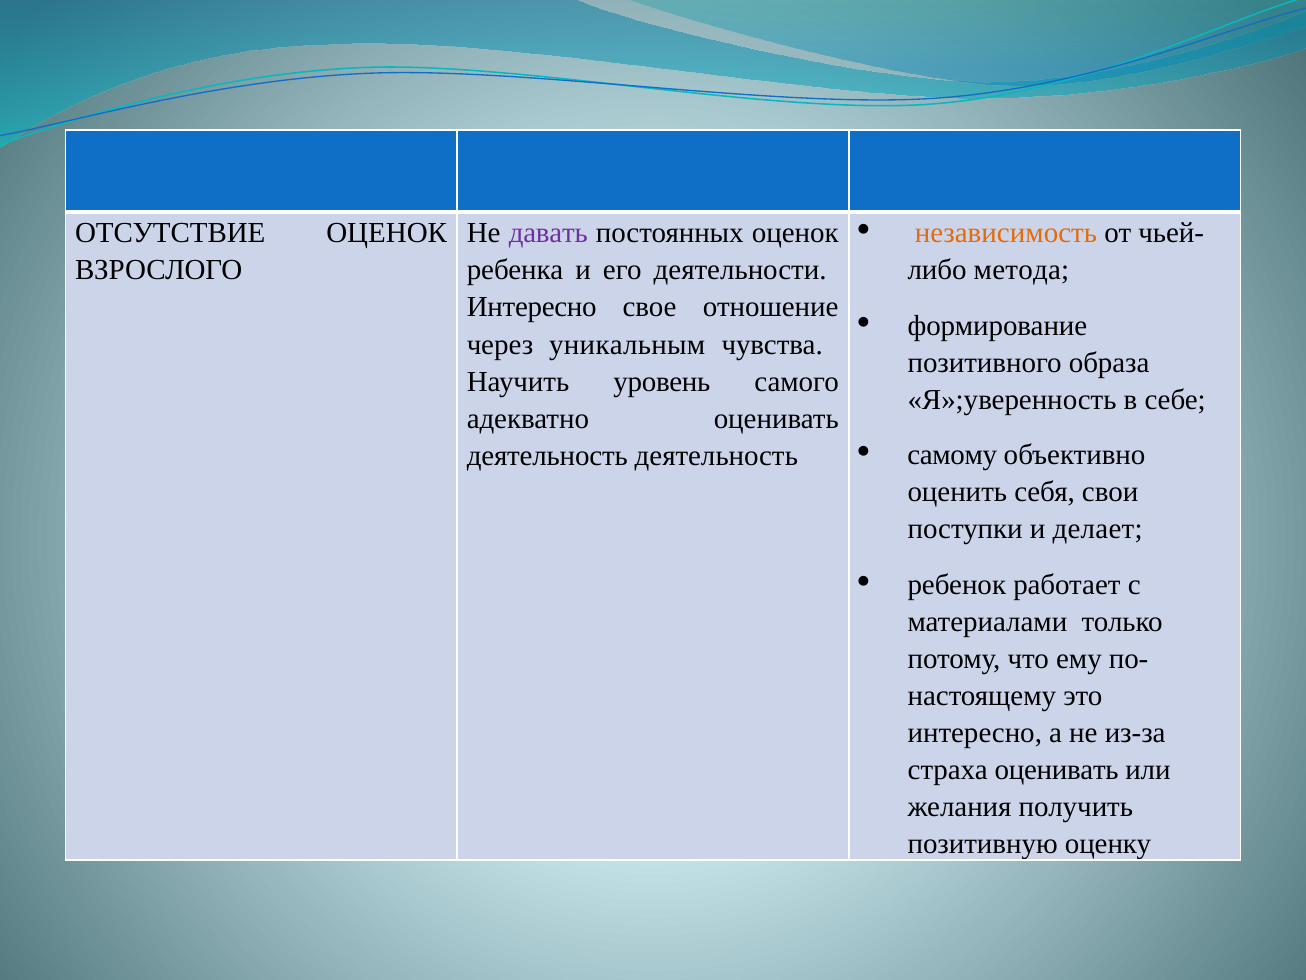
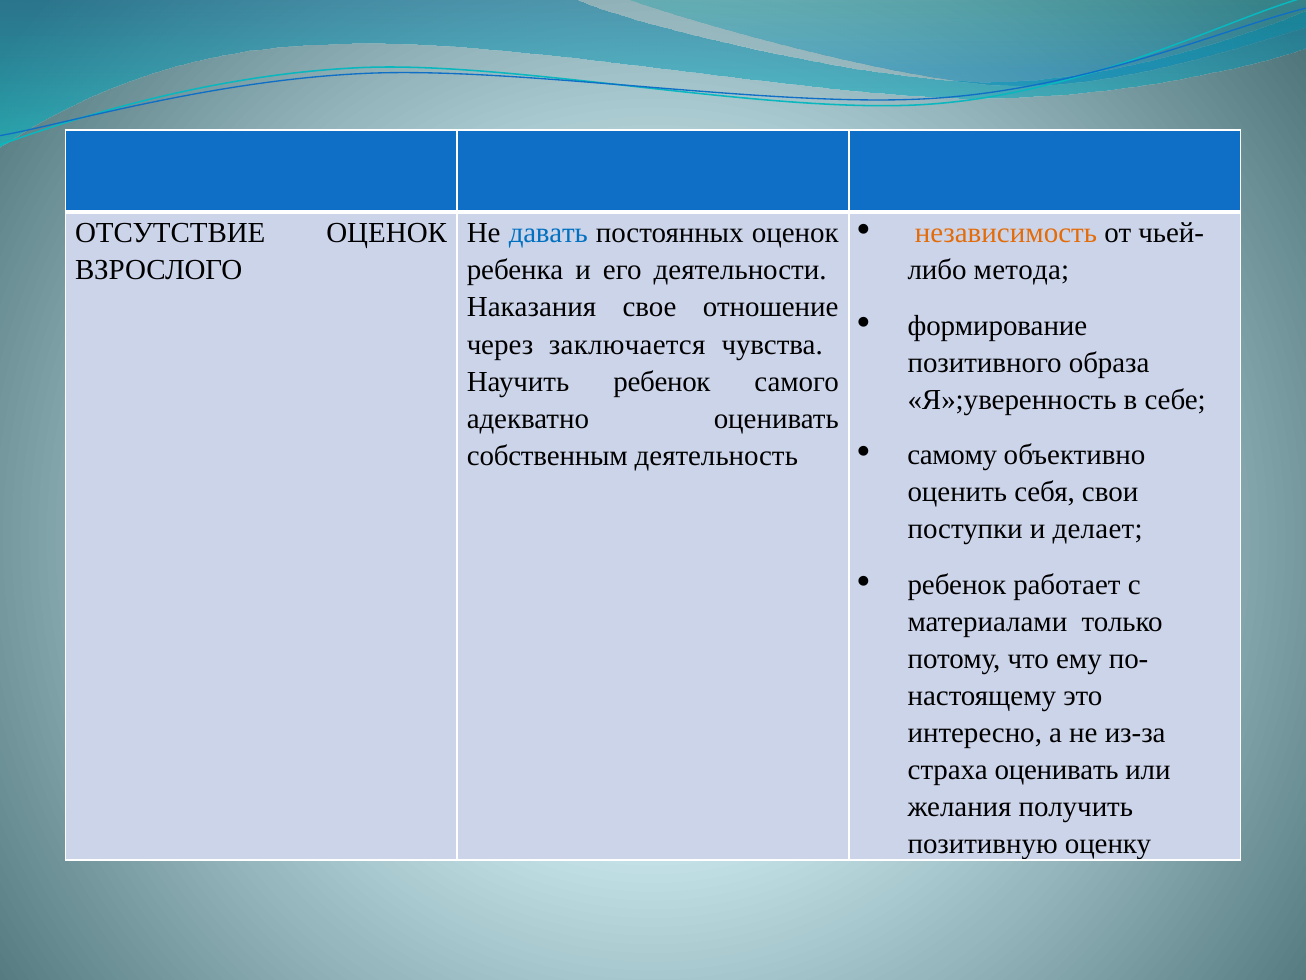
давать colour: purple -> blue
Интересно at (532, 307): Интересно -> Наказания
уникальным: уникальным -> заключается
Научить уровень: уровень -> ребенок
деятельность at (547, 456): деятельность -> собственным
